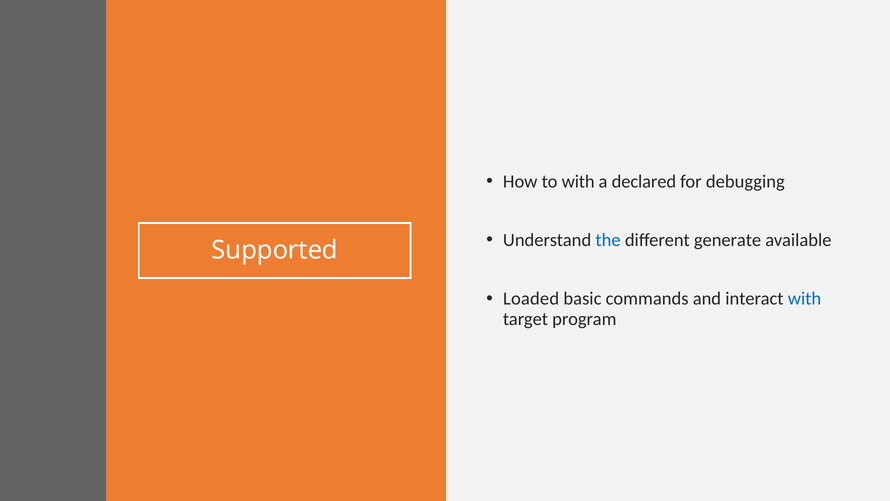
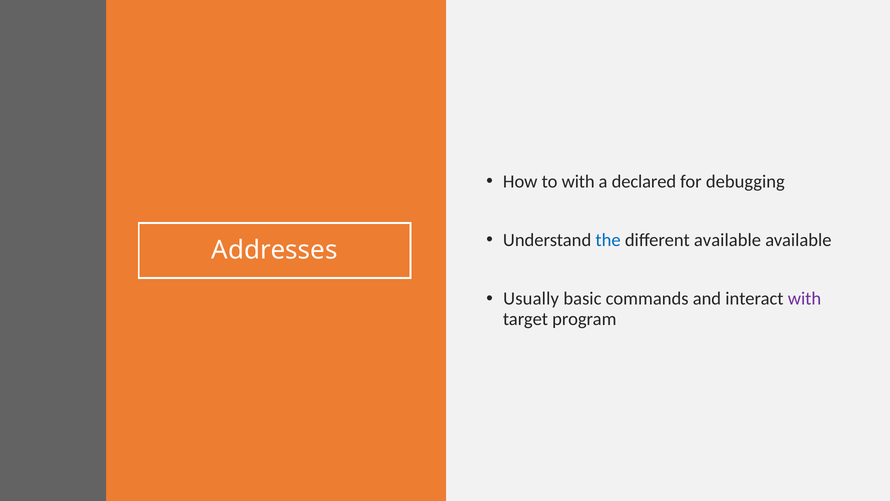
different generate: generate -> available
Supported: Supported -> Addresses
Loaded: Loaded -> Usually
with at (804, 299) colour: blue -> purple
